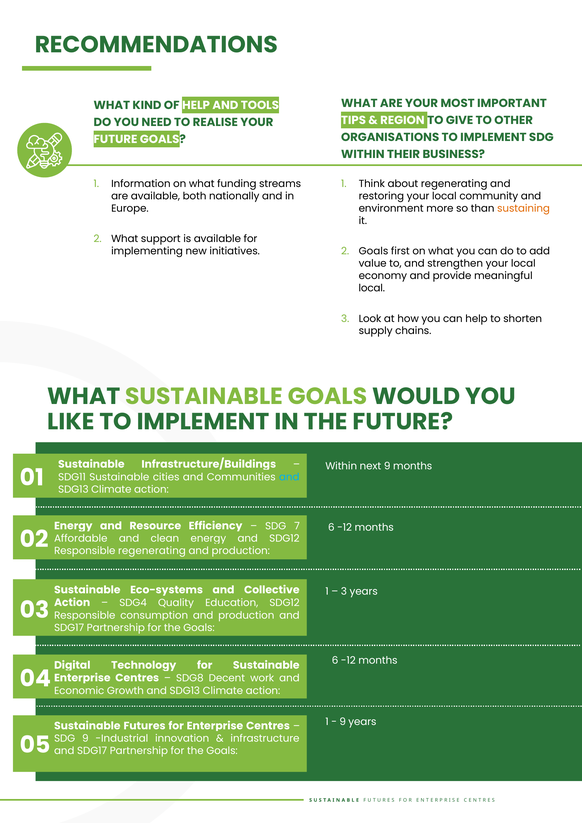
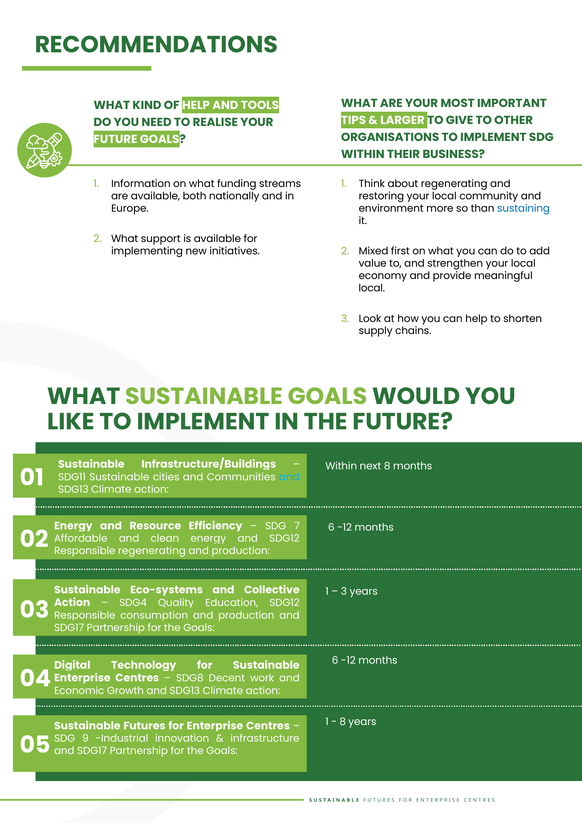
REGION: REGION -> LARGER
sustaining colour: orange -> blue
Goals at (373, 251): Goals -> Mixed
next 9: 9 -> 8
9 at (343, 722): 9 -> 8
